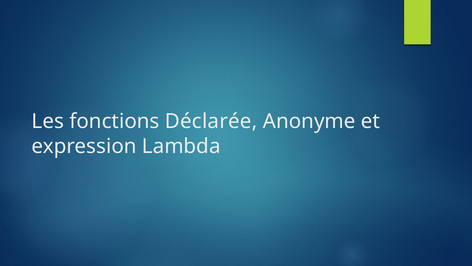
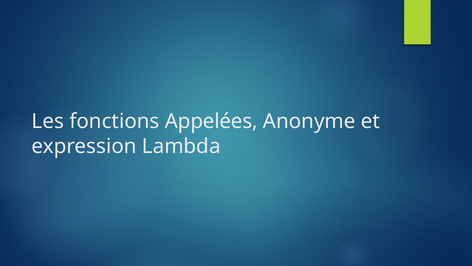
Déclarée: Déclarée -> Appelées
